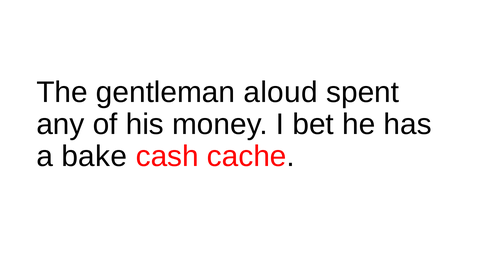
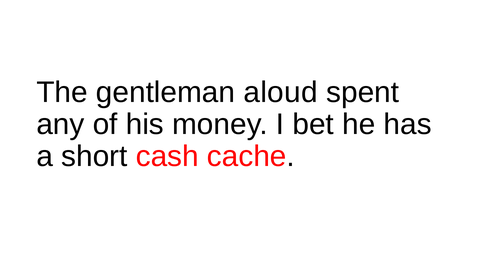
bake: bake -> short
